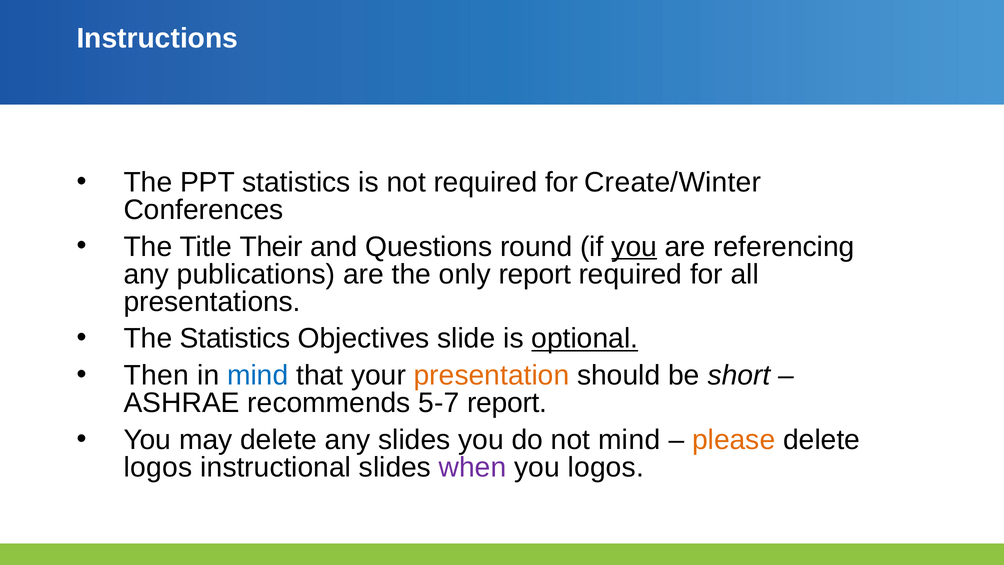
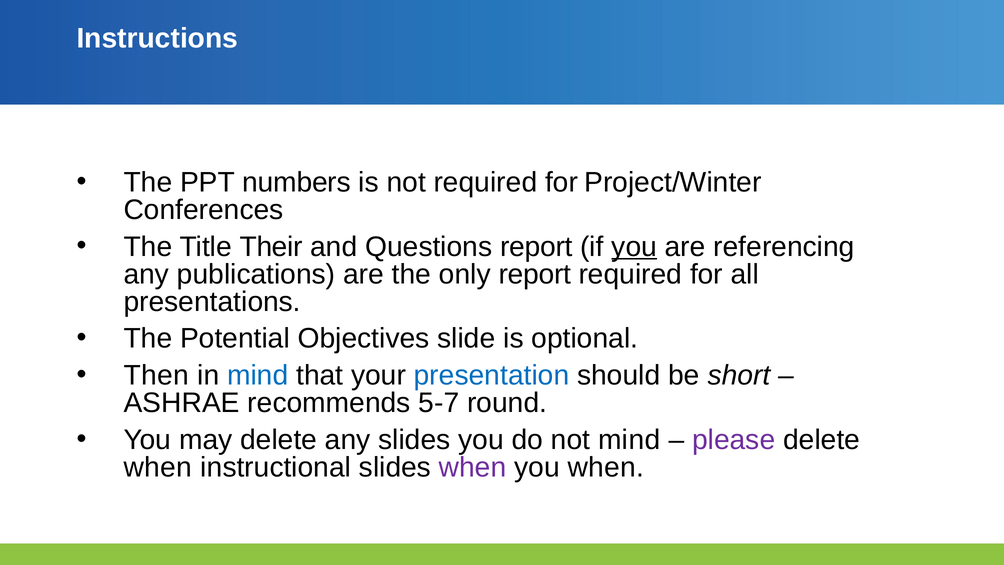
PPT statistics: statistics -> numbers
Create/Winter: Create/Winter -> Project/Winter
Questions round: round -> report
The Statistics: Statistics -> Potential
optional underline: present -> none
presentation colour: orange -> blue
5-7 report: report -> round
please colour: orange -> purple
logos at (158, 467): logos -> when
you logos: logos -> when
